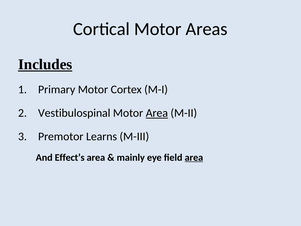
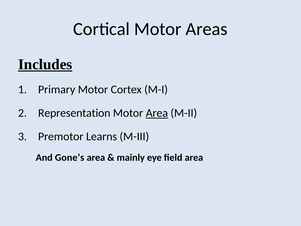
Vestibulospinal: Vestibulospinal -> Representation
Effect’s: Effect’s -> Gone’s
area at (194, 157) underline: present -> none
